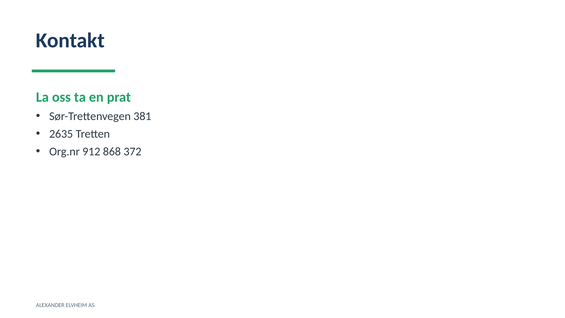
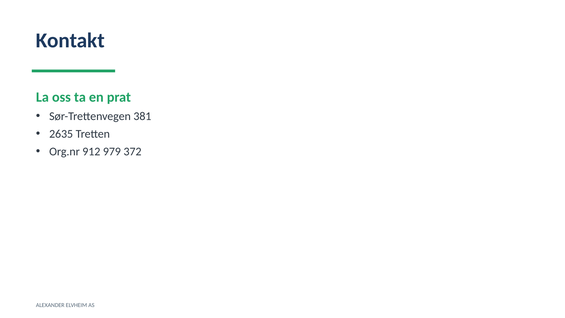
868: 868 -> 979
